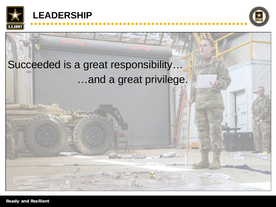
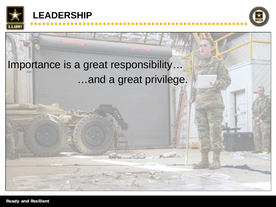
Succeeded: Succeeded -> Importance
